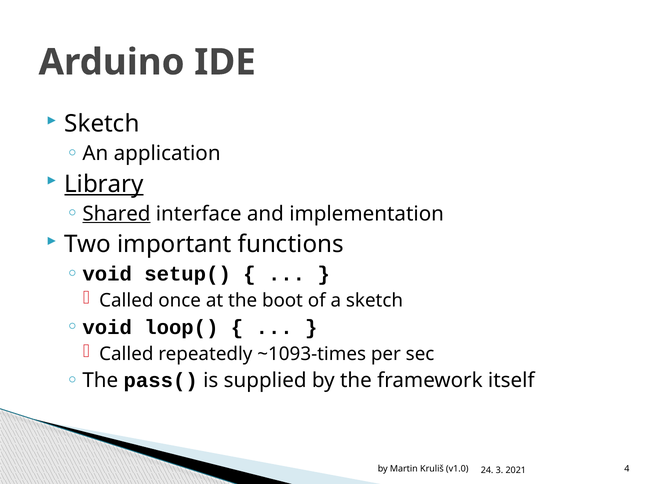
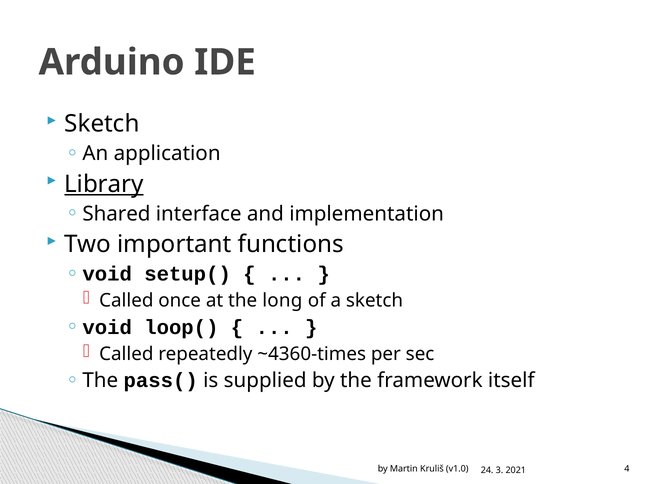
Shared underline: present -> none
boot: boot -> long
~1093-times: ~1093-times -> ~4360-times
